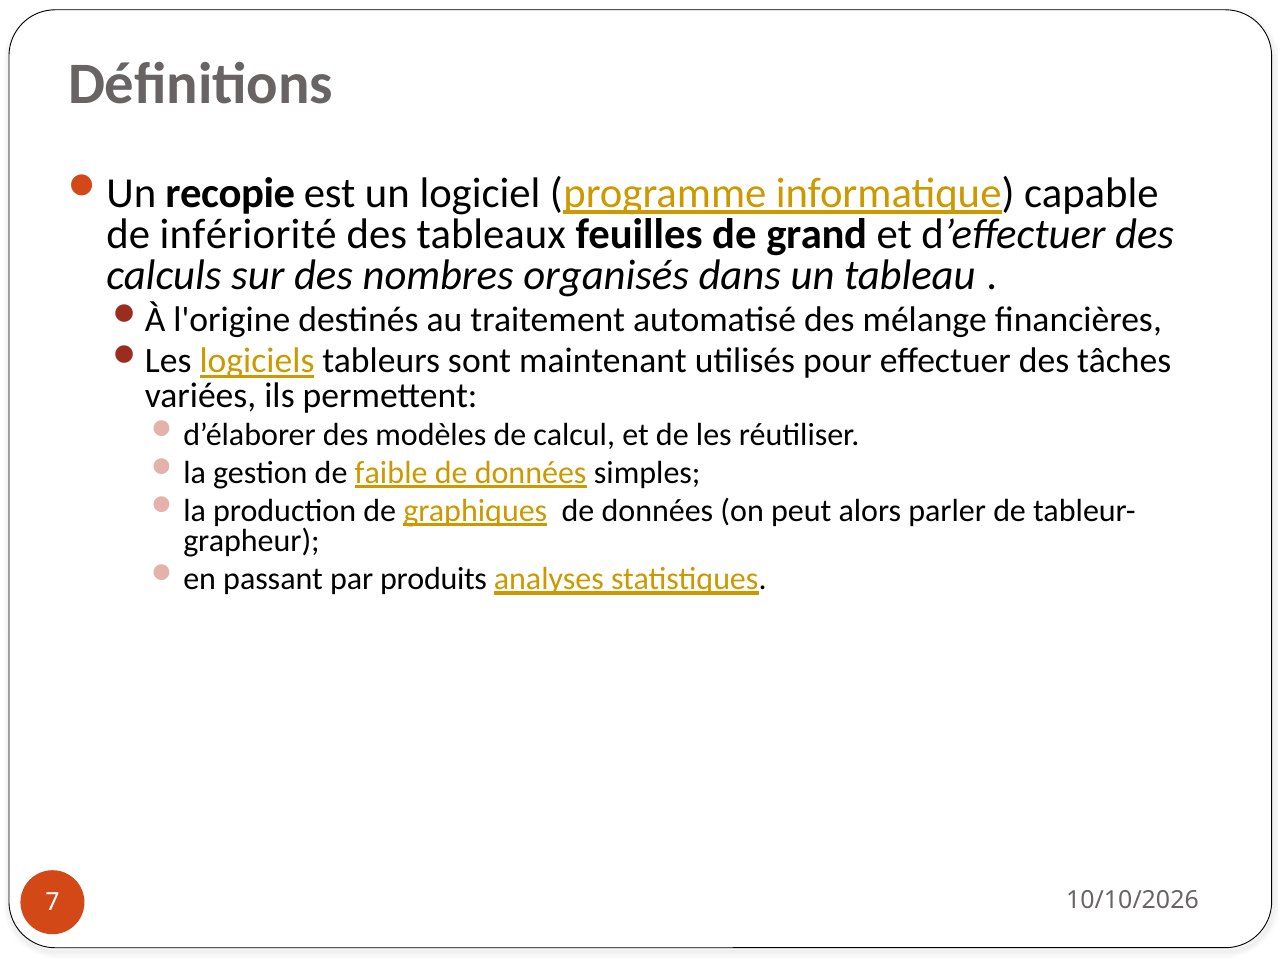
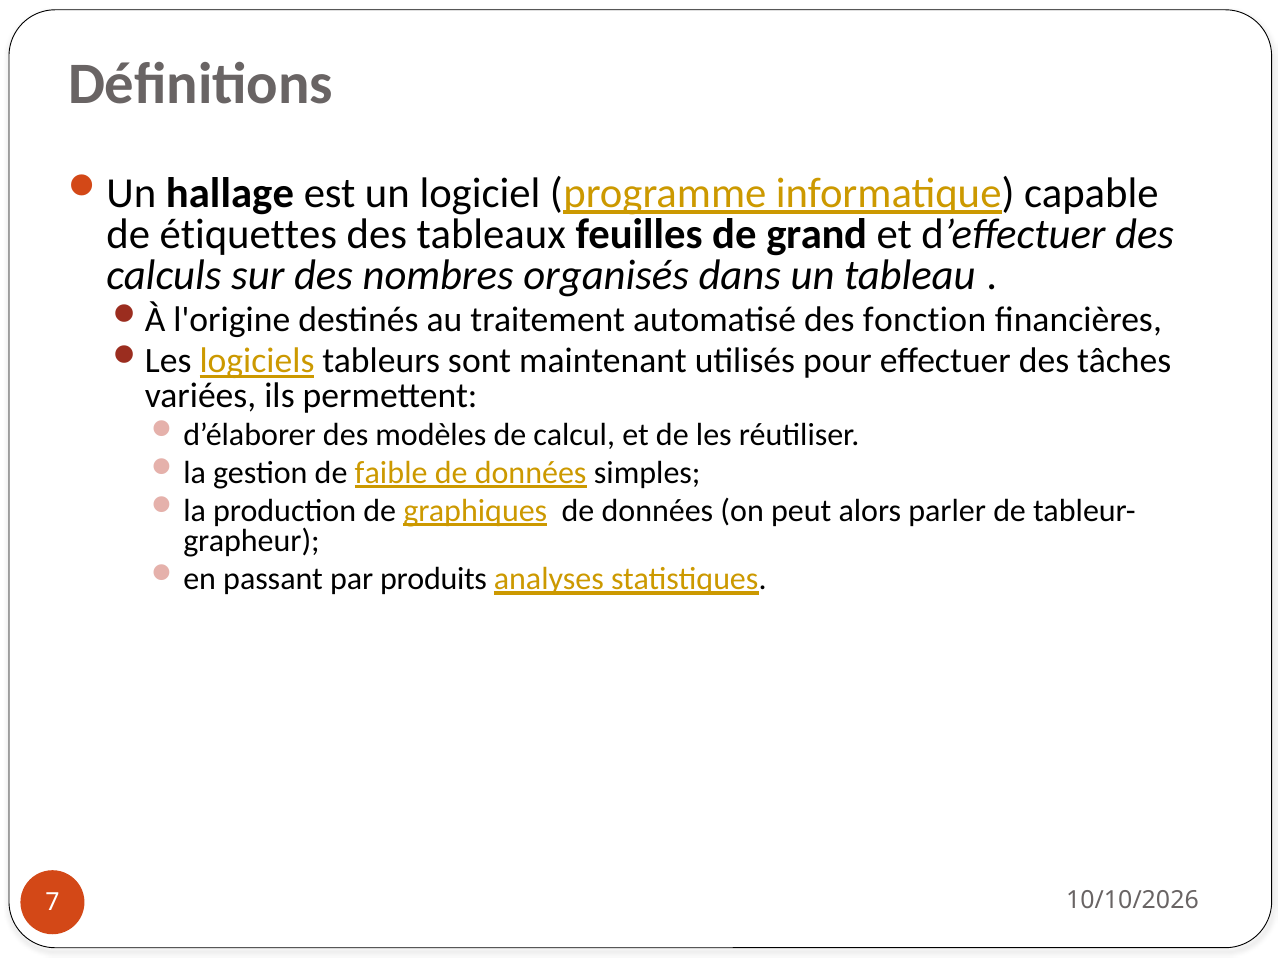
recopie: recopie -> hallage
infériorité: infériorité -> étiquettes
mélange: mélange -> fonction
